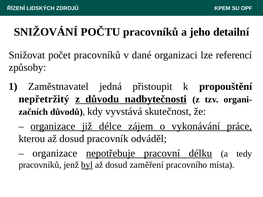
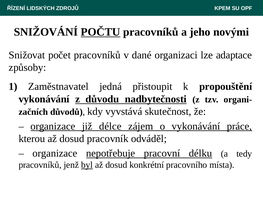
POČTU underline: none -> present
detailní: detailní -> novými
referencí: referencí -> adaptace
nepřetržitý at (44, 99): nepřetržitý -> vykonávání
zaměření: zaměření -> konkrétní
